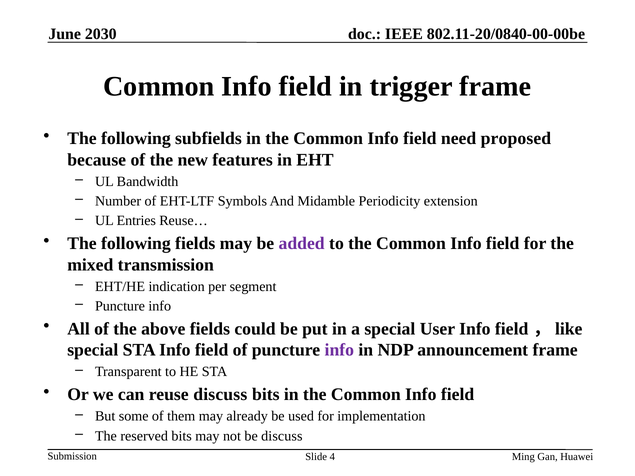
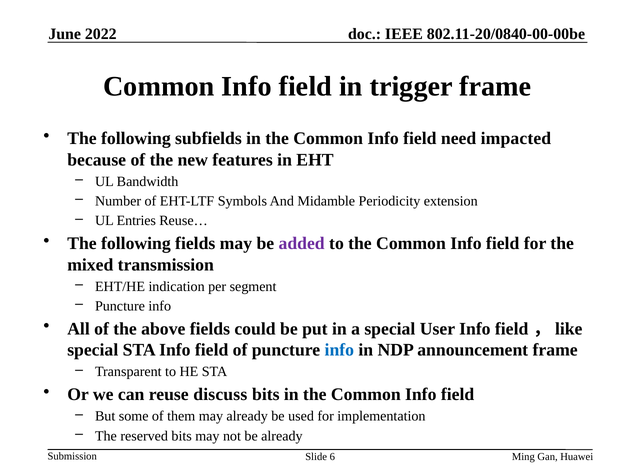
2030: 2030 -> 2022
proposed: proposed -> impacted
info at (339, 350) colour: purple -> blue
be discuss: discuss -> already
4: 4 -> 6
